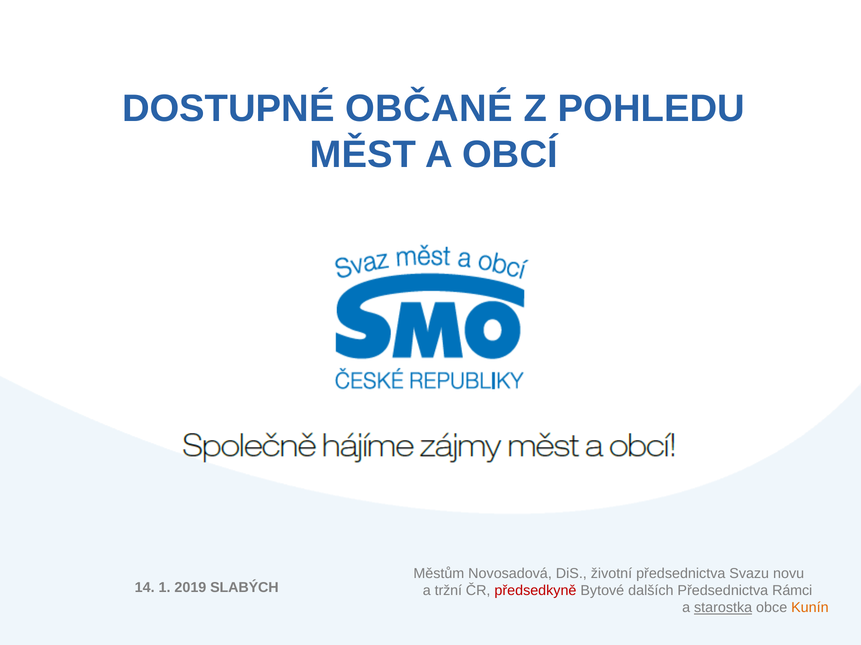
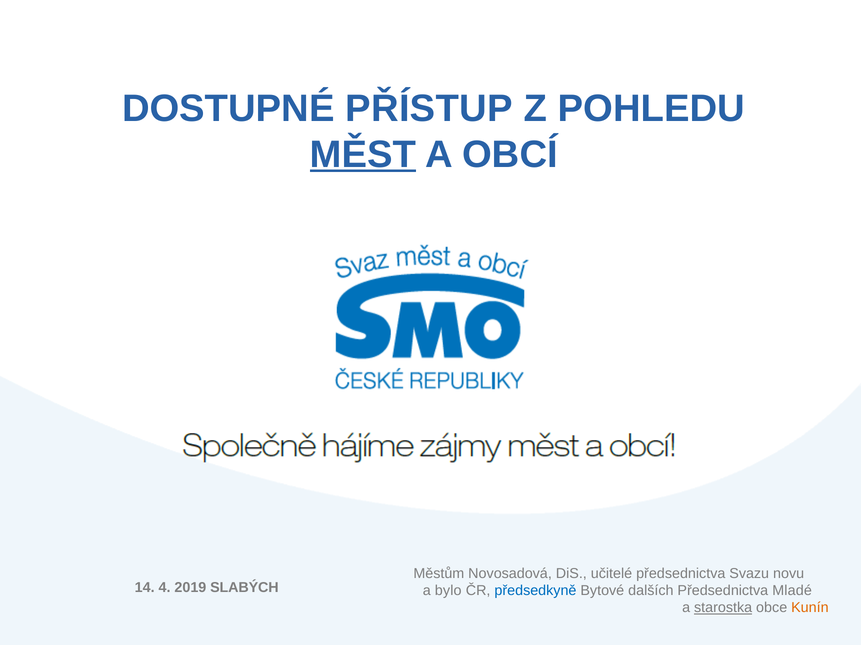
OBČANÉ: OBČANÉ -> PŘÍSTUP
MĚST underline: none -> present
životní: životní -> učitelé
1: 1 -> 4
tržní: tržní -> bylo
předsedkyně colour: red -> blue
Rámci: Rámci -> Mladé
